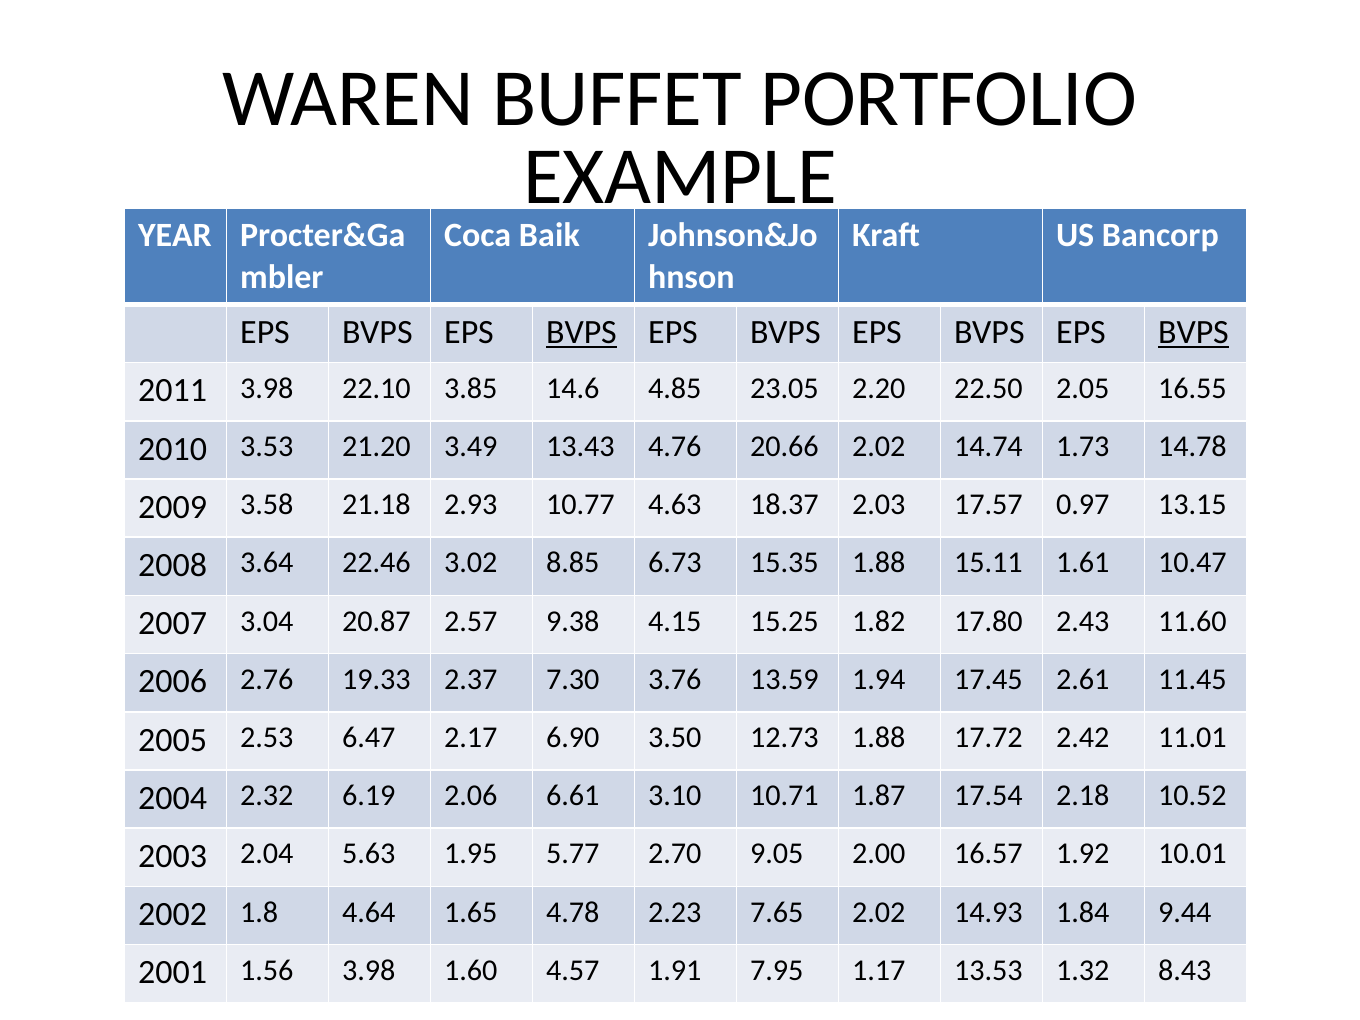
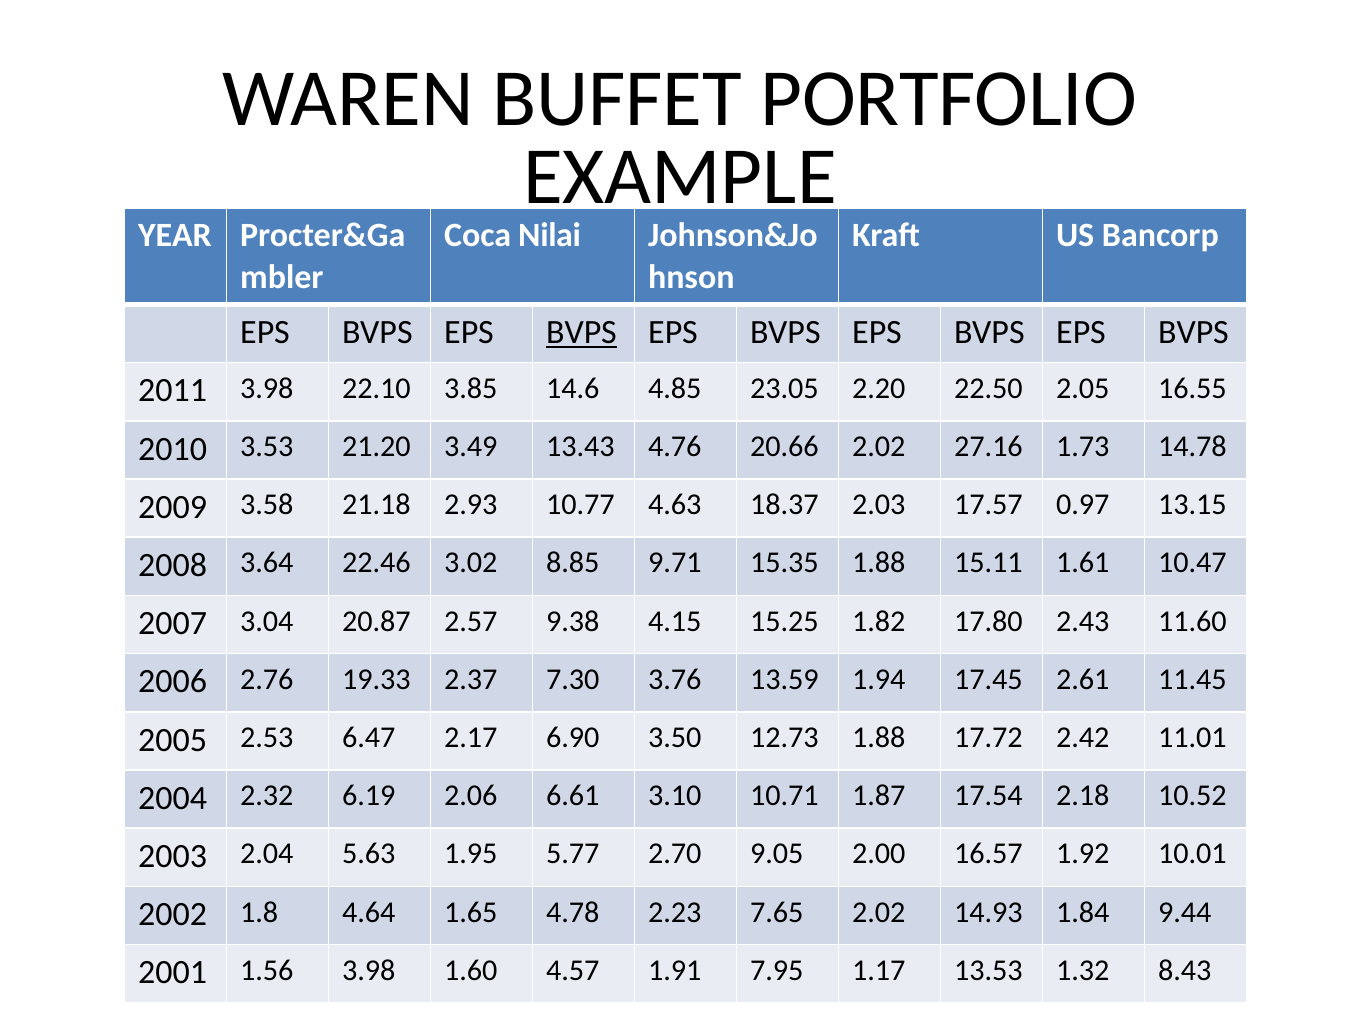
Baik: Baik -> Nilai
BVPS at (1194, 332) underline: present -> none
14.74: 14.74 -> 27.16
6.73: 6.73 -> 9.71
